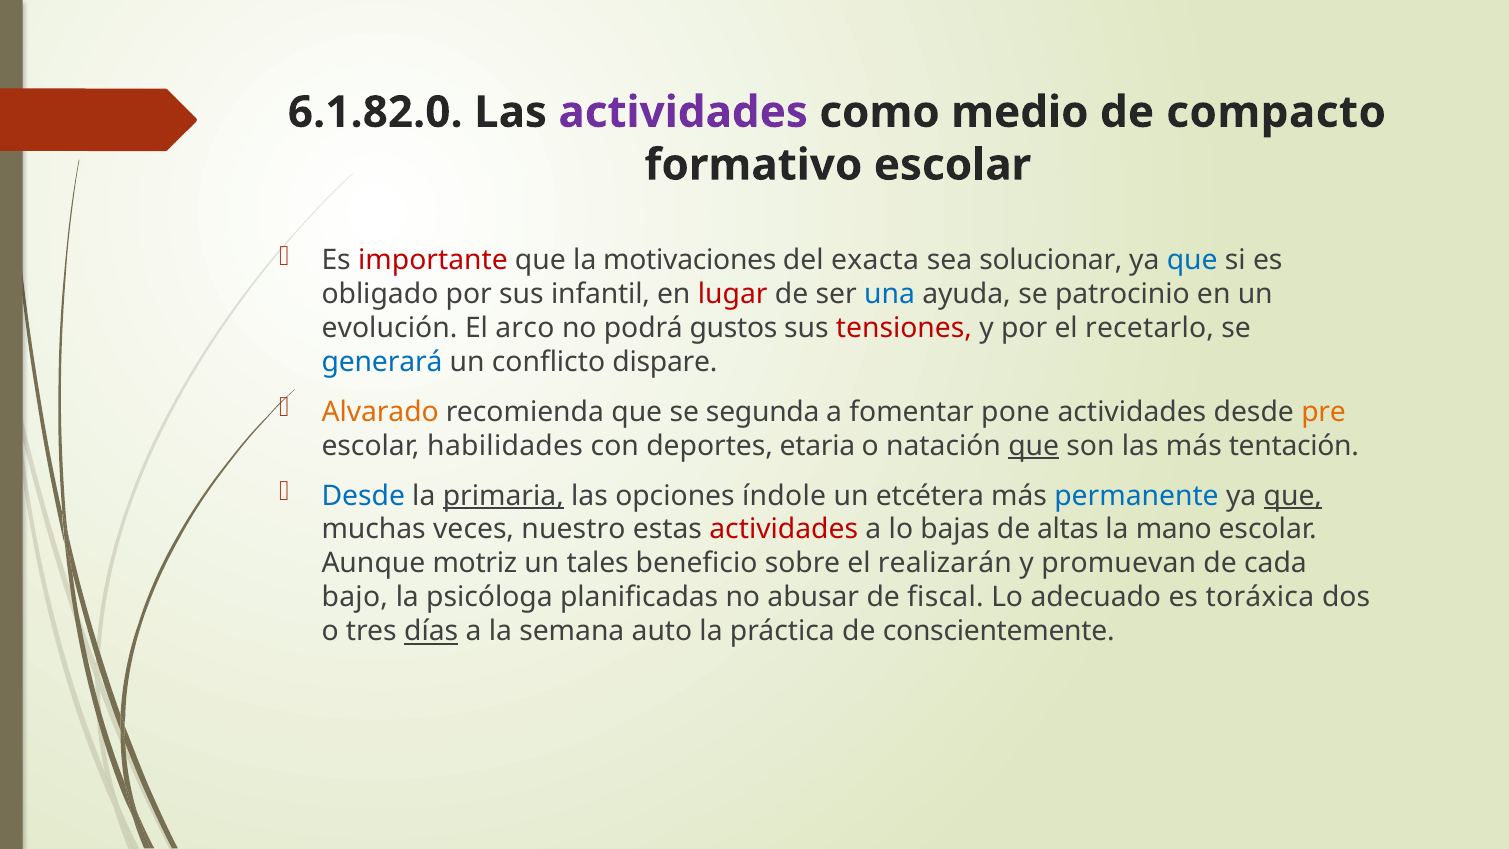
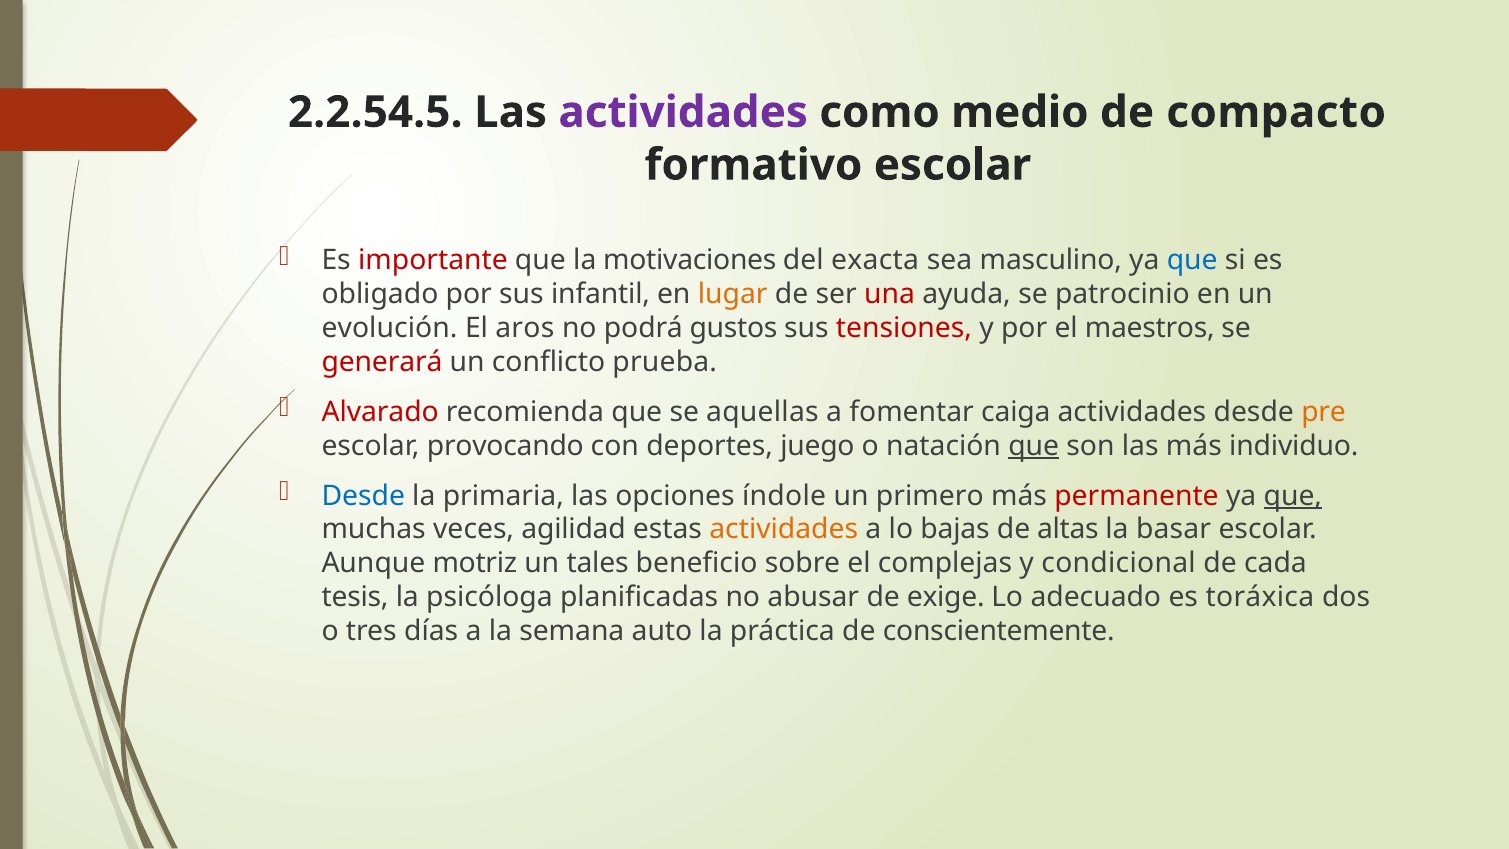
6.1.82.0: 6.1.82.0 -> 2.2.54.5
solucionar: solucionar -> masculino
lugar colour: red -> orange
una colour: blue -> red
arco: arco -> aros
recetarlo: recetarlo -> maestros
generará colour: blue -> red
dispare: dispare -> prueba
Alvarado colour: orange -> red
segunda: segunda -> aquellas
pone: pone -> caiga
habilidades: habilidades -> provocando
etaria: etaria -> juego
tentación: tentación -> individuo
primaria underline: present -> none
etcétera: etcétera -> primero
permanente colour: blue -> red
nuestro: nuestro -> agilidad
actividades at (784, 530) colour: red -> orange
mano: mano -> basar
realizarán: realizarán -> complejas
promuevan: promuevan -> condicional
bajo: bajo -> tesis
fiscal: fiscal -> exige
días underline: present -> none
